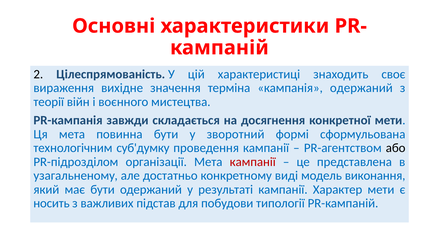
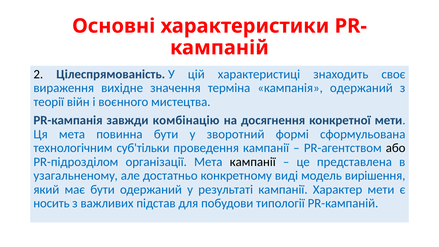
складається: складається -> комбінацію
суб'думку: суб'думку -> суб'тільки
кампанії at (253, 162) colour: red -> black
виконання: виконання -> вирішення
